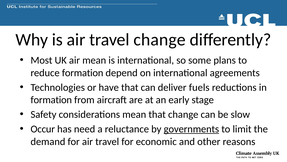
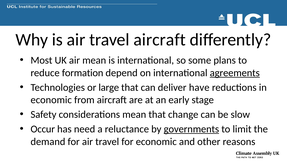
travel change: change -> aircraft
agreements underline: none -> present
have: have -> large
fuels: fuels -> have
formation at (51, 100): formation -> economic
